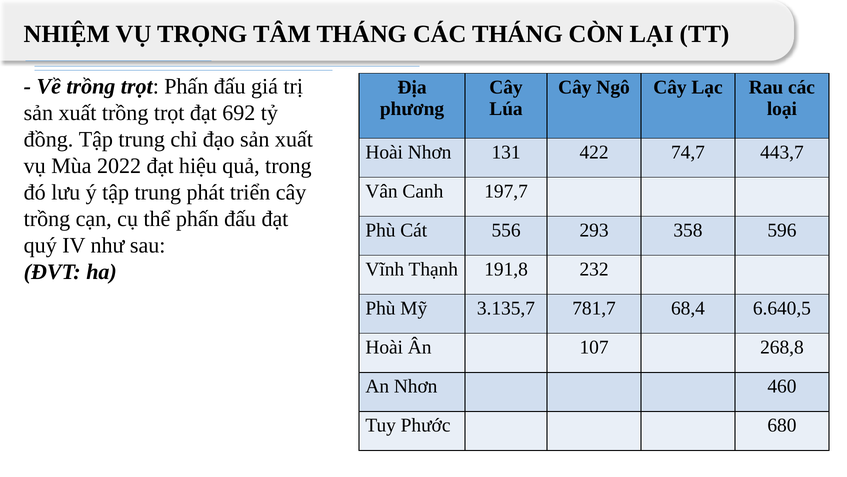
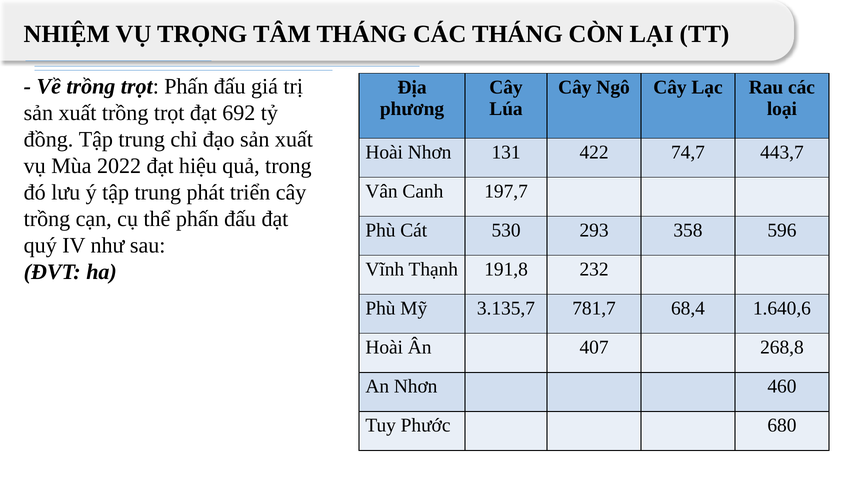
556: 556 -> 530
6.640,5: 6.640,5 -> 1.640,6
107: 107 -> 407
